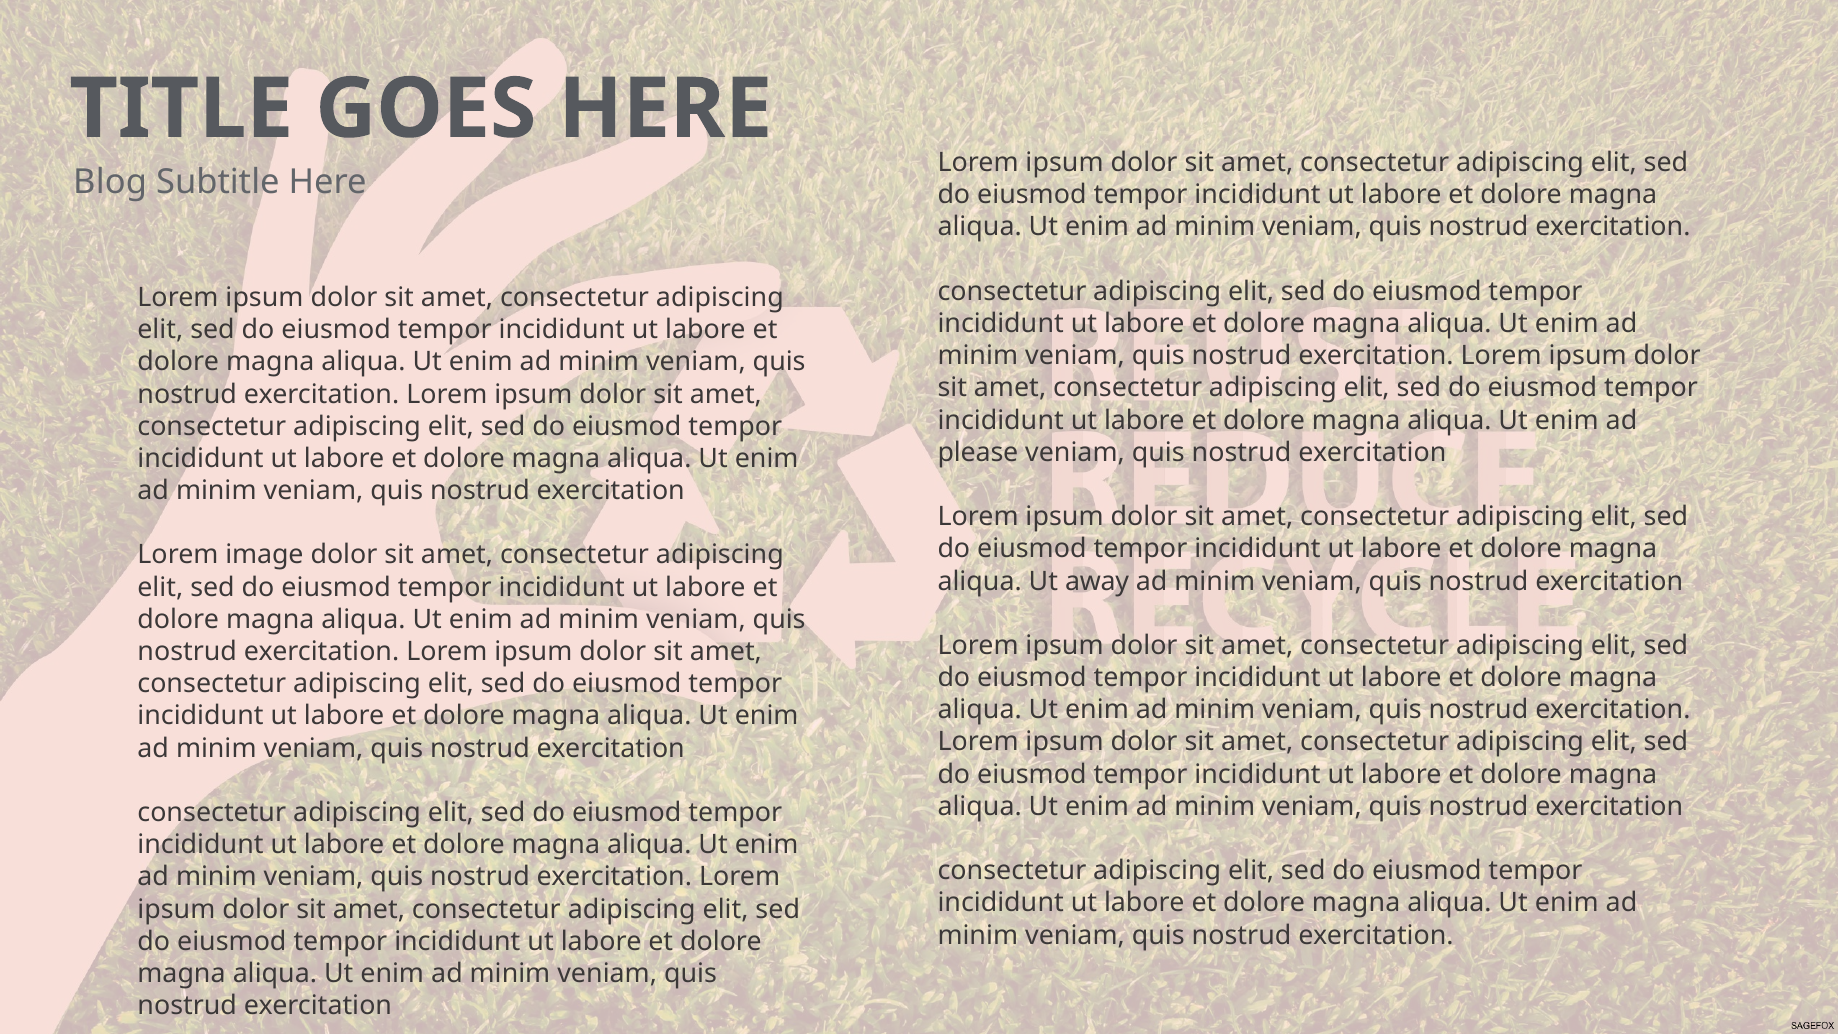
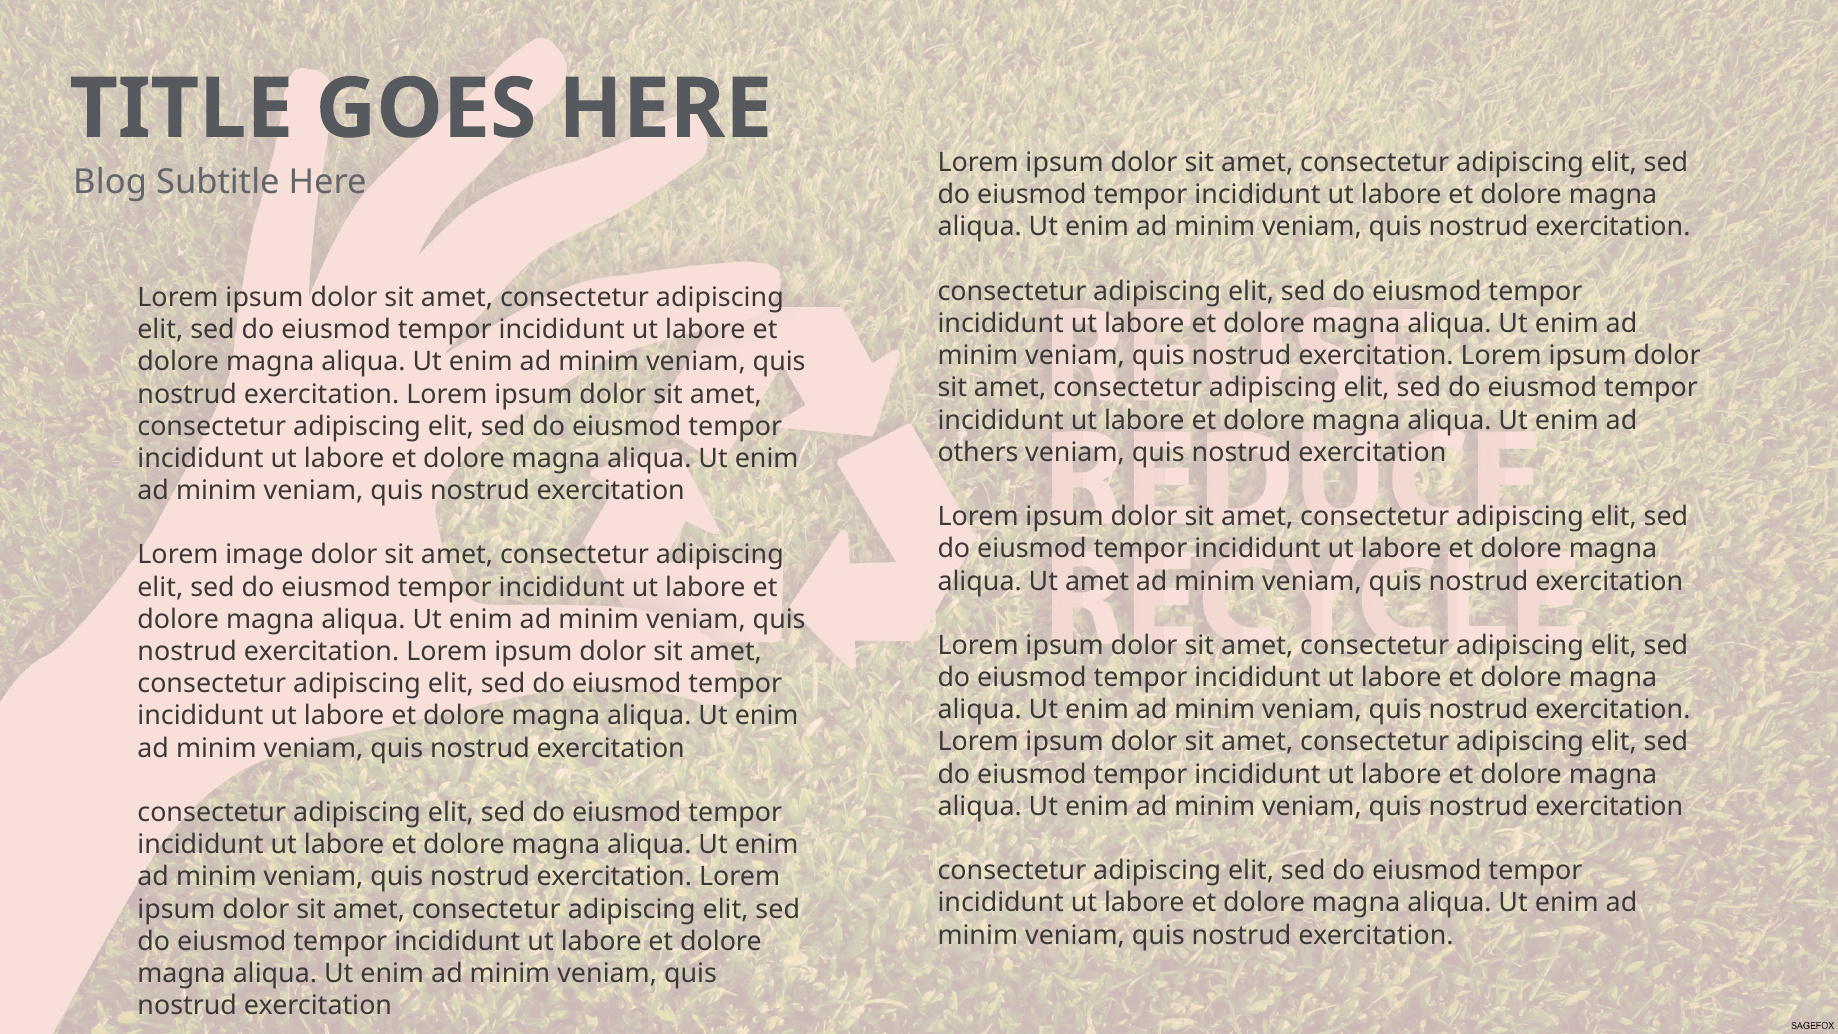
please: please -> others
Ut away: away -> amet
